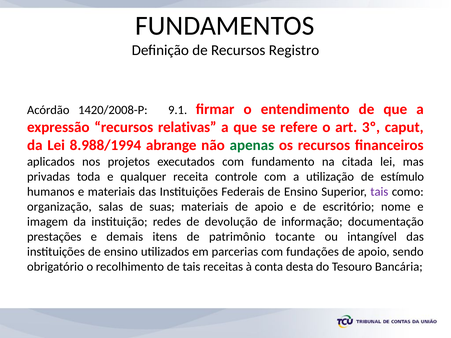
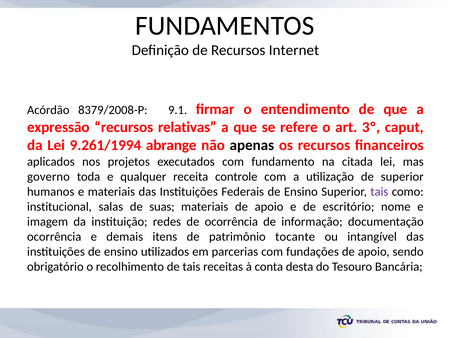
Registro: Registro -> Internet
1420/2008-P: 1420/2008-P -> 8379/2008-P
8.988/1994: 8.988/1994 -> 9.261/1994
apenas colour: green -> black
privadas: privadas -> governo
de estímulo: estímulo -> superior
organização: organização -> institucional
de devolução: devolução -> ocorrência
prestações at (54, 237): prestações -> ocorrência
